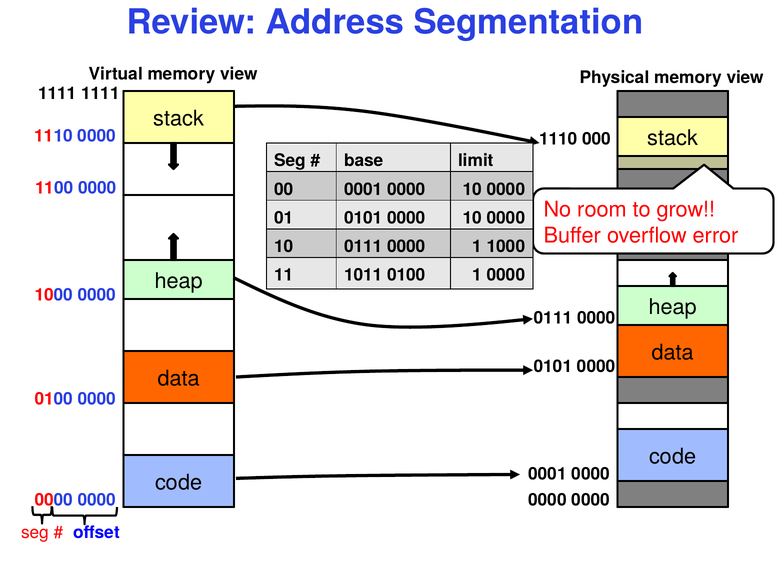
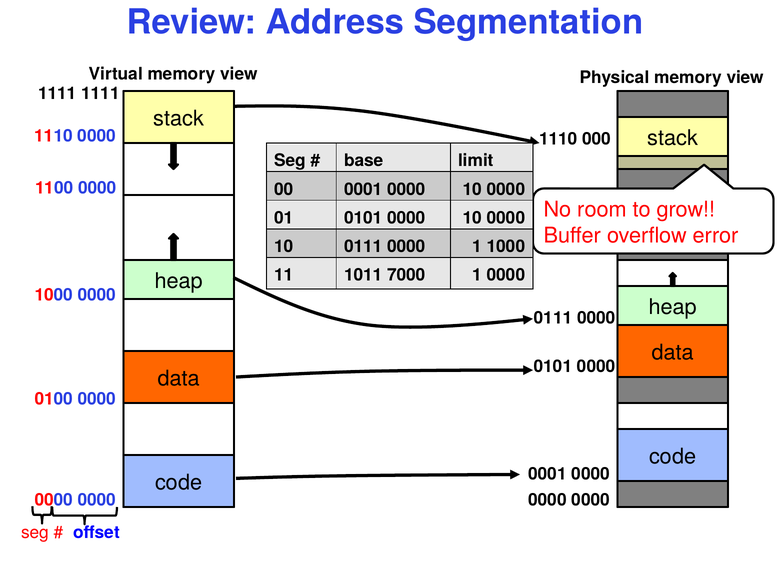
1011 0100: 0100 -> 7000
